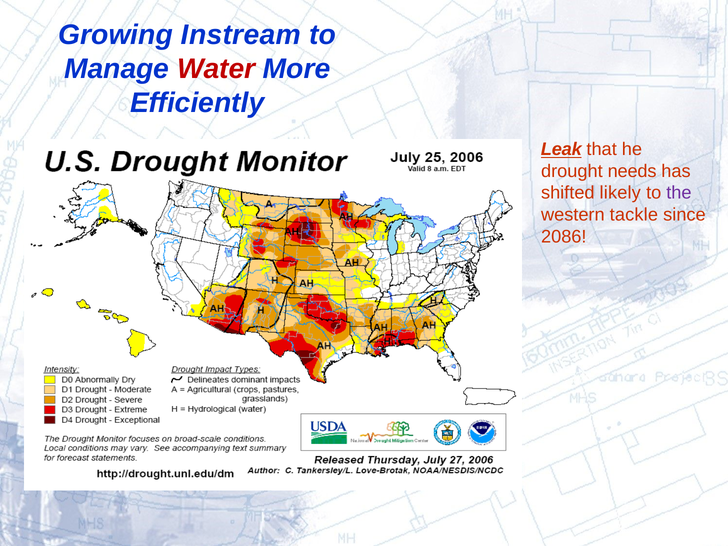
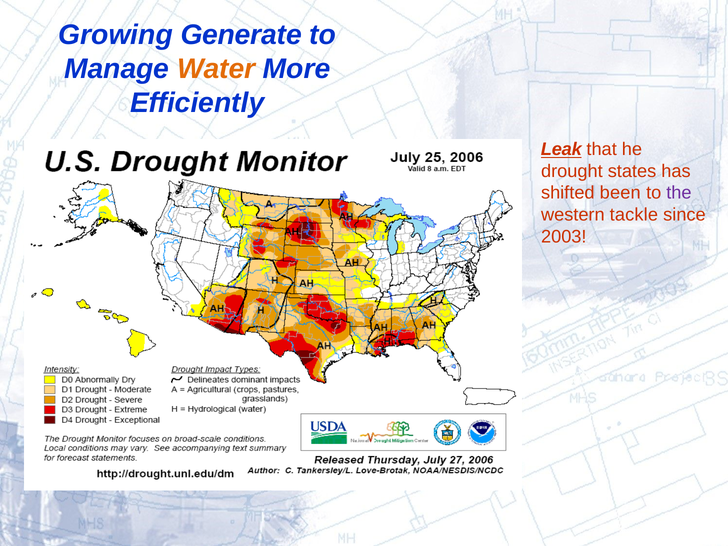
Instream: Instream -> Generate
Water colour: red -> orange
needs: needs -> states
likely: likely -> been
2086: 2086 -> 2003
